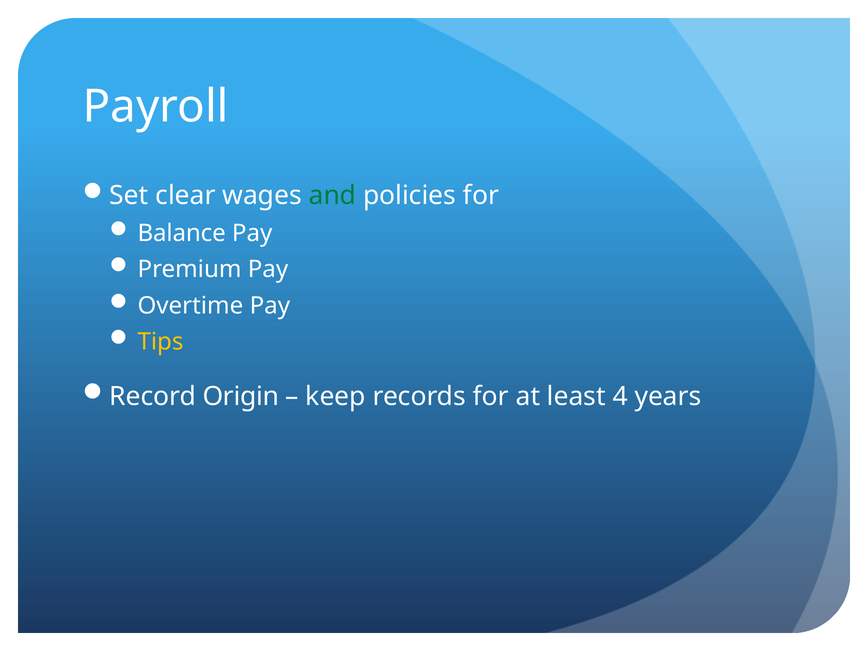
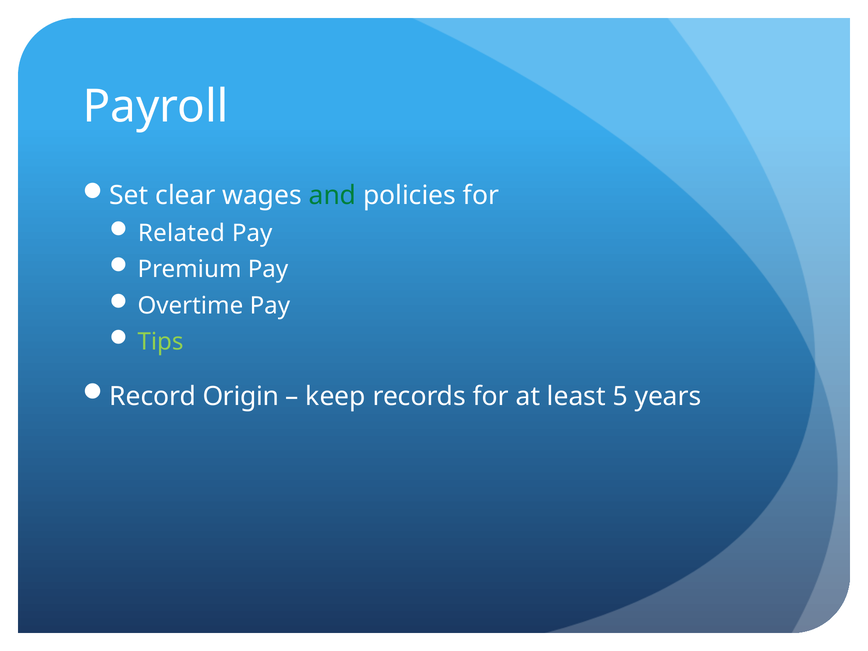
Balance: Balance -> Related
Tips colour: yellow -> light green
4: 4 -> 5
